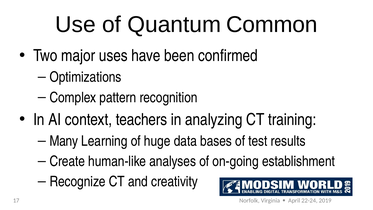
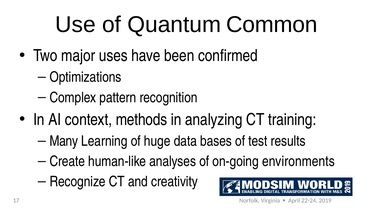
teachers: teachers -> methods
establishment: establishment -> environments
